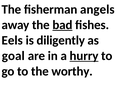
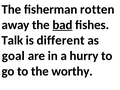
angels: angels -> rotten
Eels: Eels -> Talk
diligently: diligently -> different
hurry underline: present -> none
